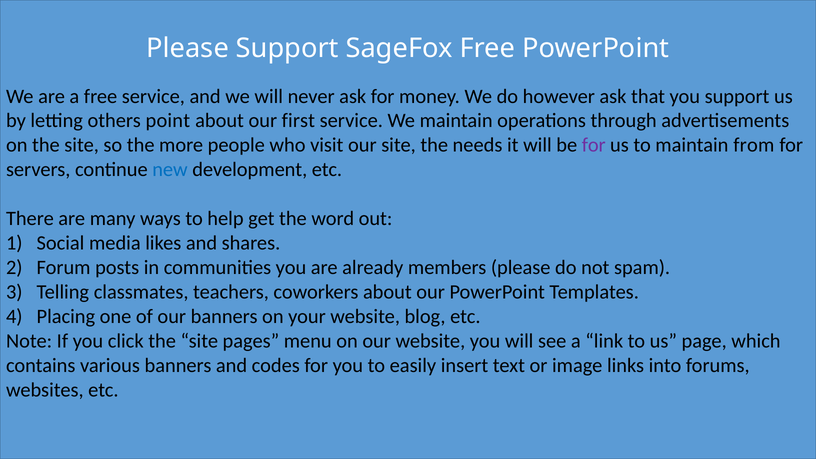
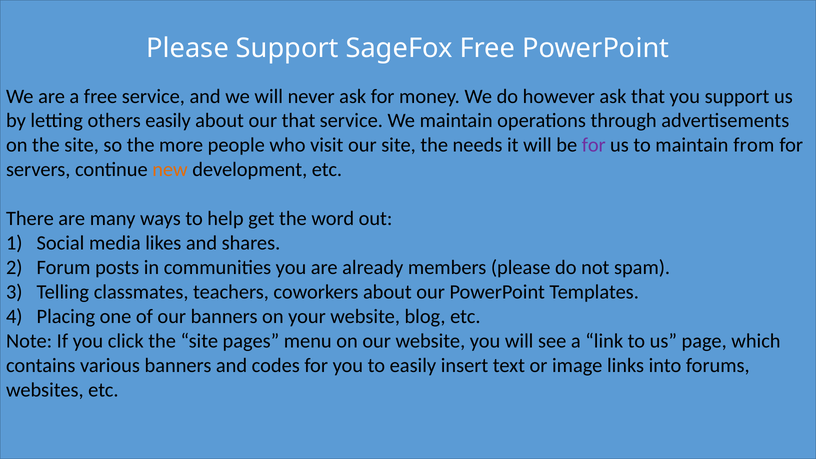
others point: point -> easily
our first: first -> that
new colour: blue -> orange
